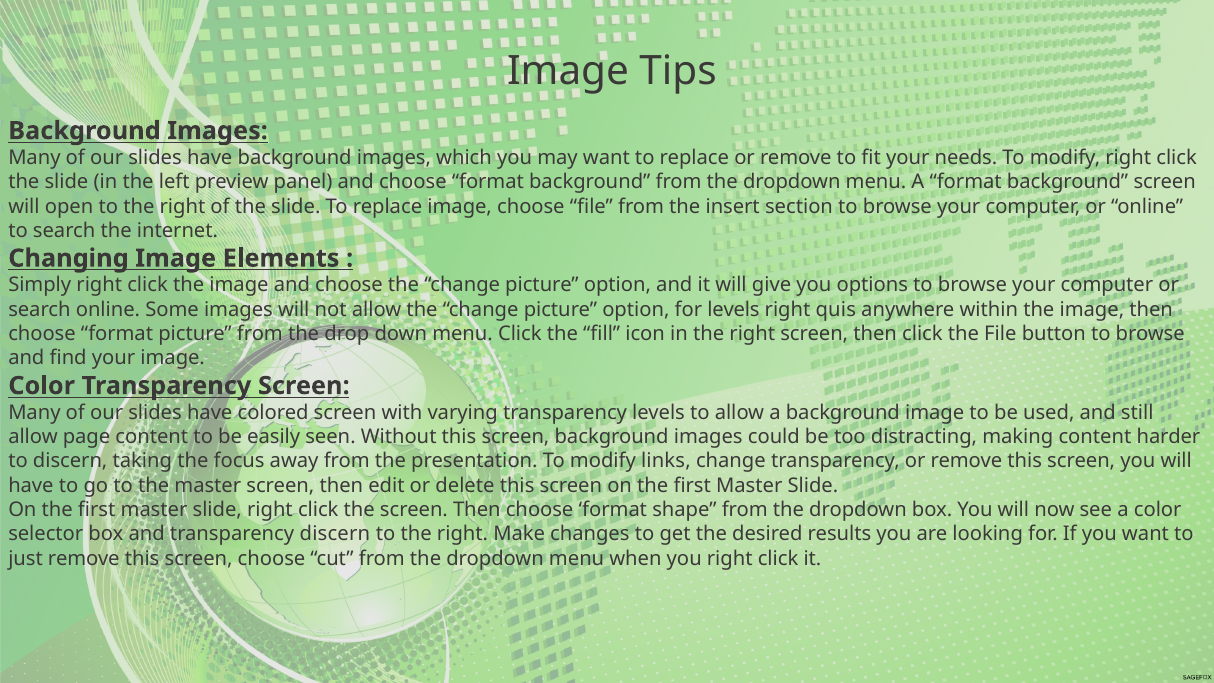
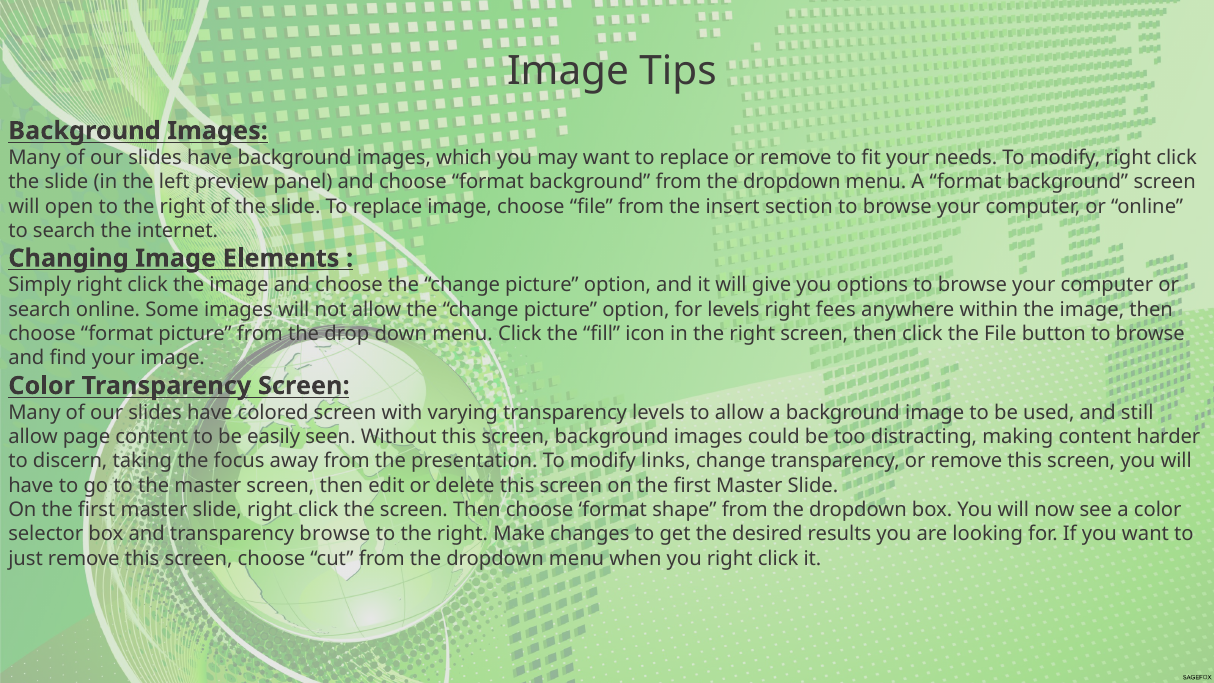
quis: quis -> fees
transparency discern: discern -> browse
